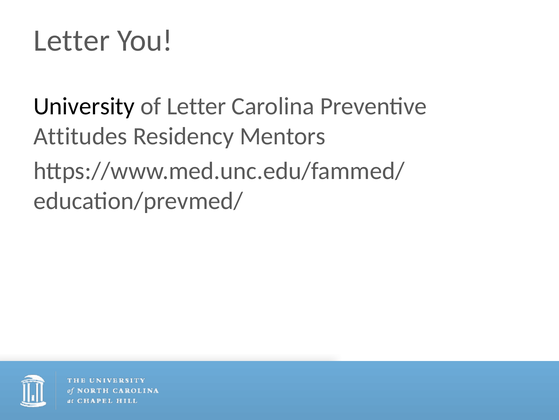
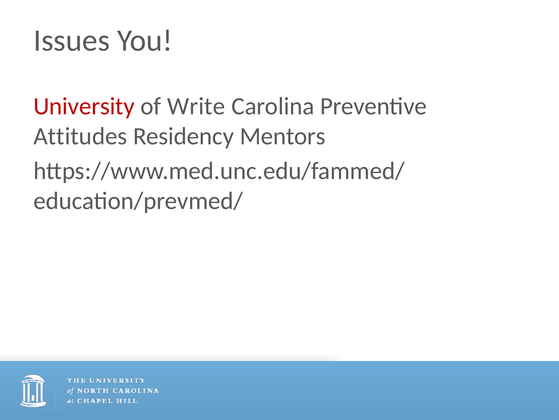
Letter at (72, 40): Letter -> Issues
University colour: black -> red
of Letter: Letter -> Write
